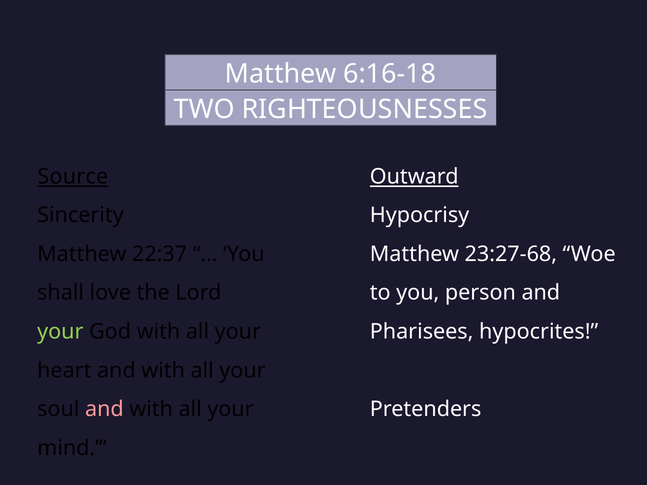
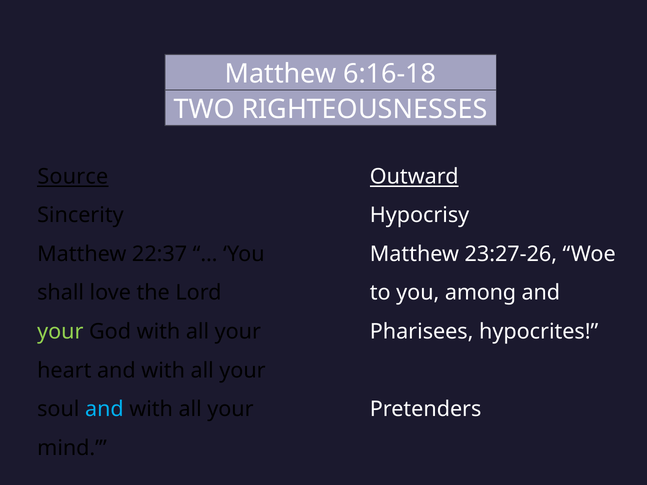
23:27-68: 23:27-68 -> 23:27-26
person: person -> among
and at (104, 409) colour: pink -> light blue
